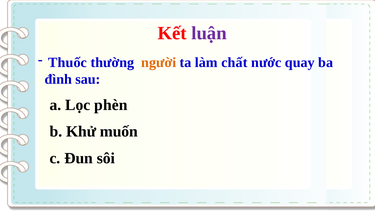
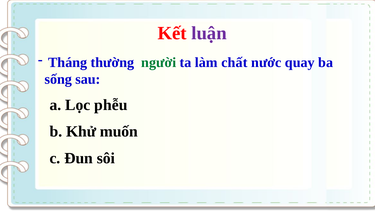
Thuốc: Thuốc -> Tháng
người colour: orange -> green
đình: đình -> sống
phèn: phèn -> phễu
